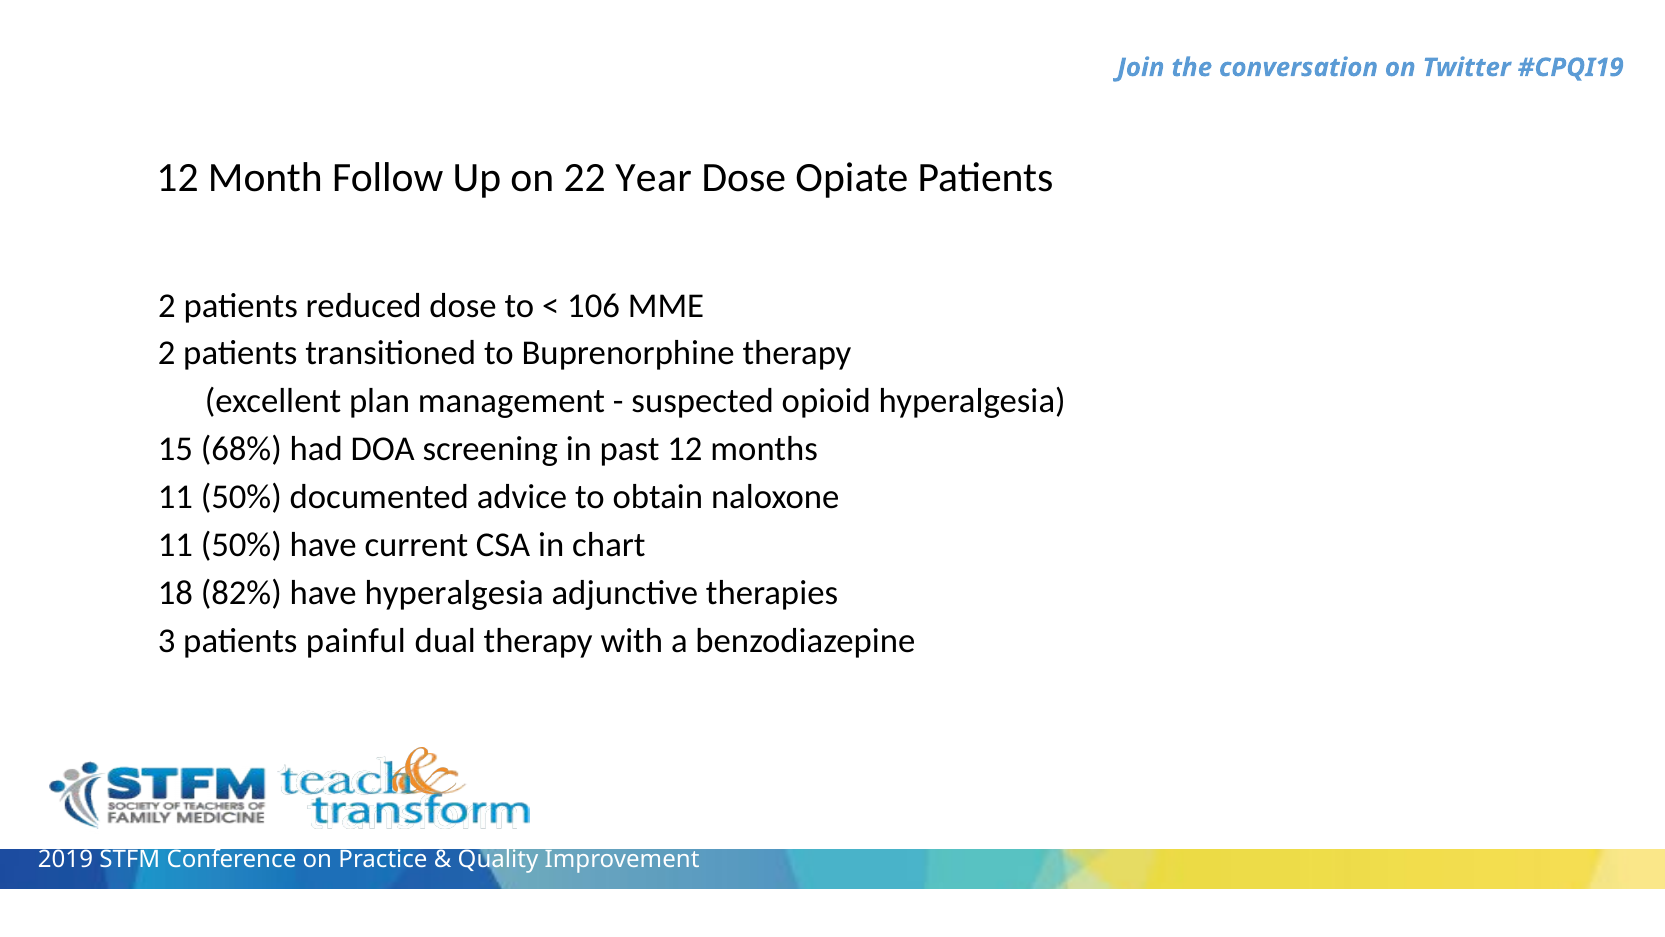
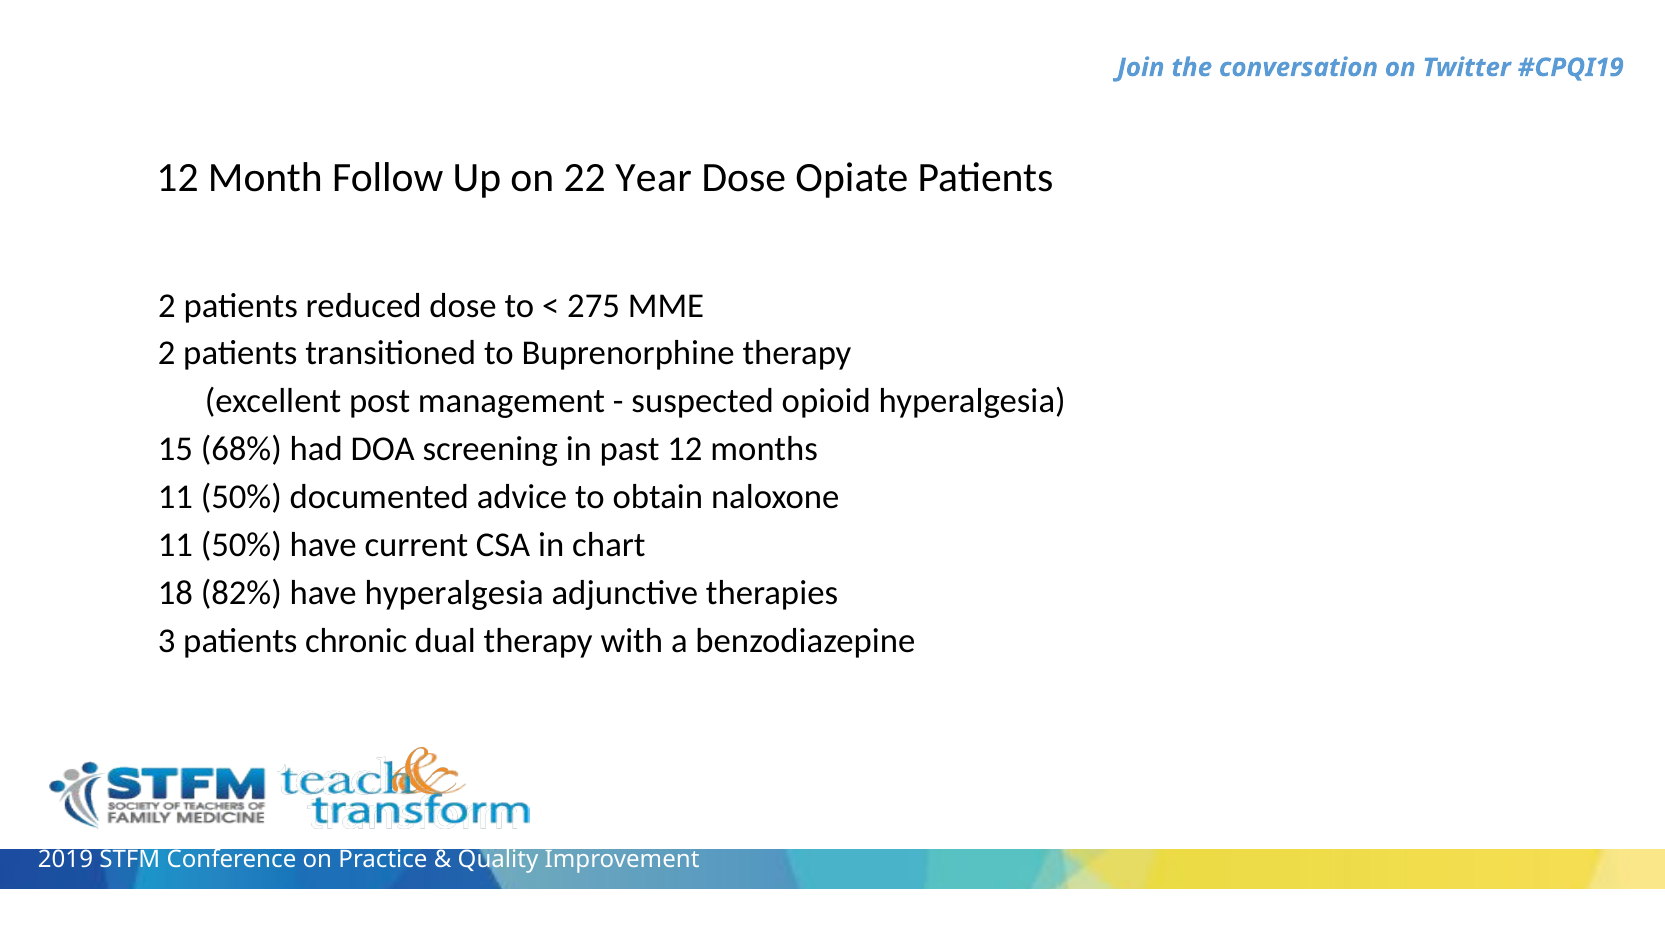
106: 106 -> 275
plan: plan -> post
painful: painful -> chronic
